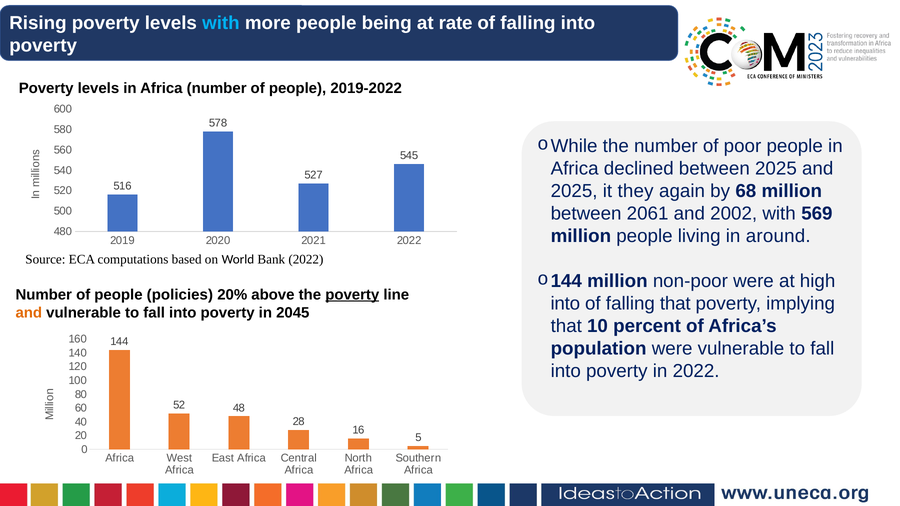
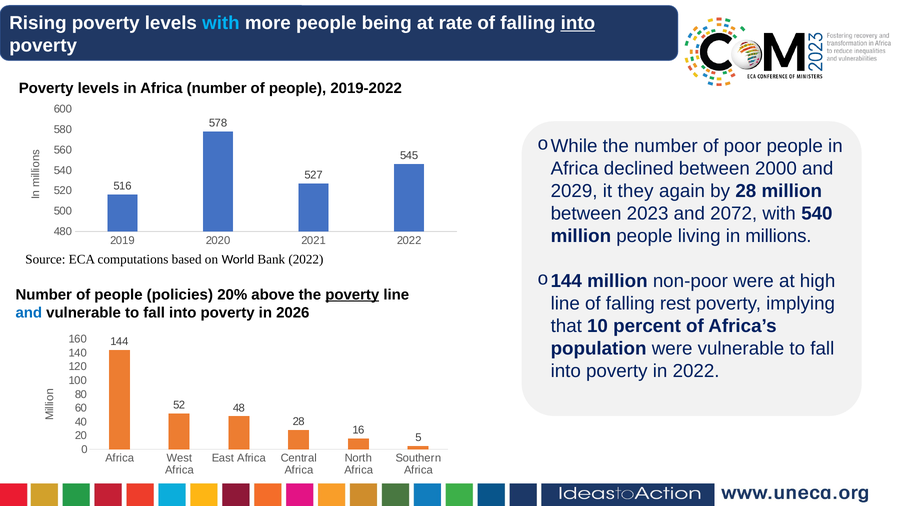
into at (578, 23) underline: none -> present
between 2025: 2025 -> 2000
2025 at (574, 191): 2025 -> 2029
by 68: 68 -> 28
2061: 2061 -> 2023
2002: 2002 -> 2072
with 569: 569 -> 540
around: around -> millions
into at (565, 304): into -> line
falling that: that -> rest
and at (29, 313) colour: orange -> blue
2045: 2045 -> 2026
